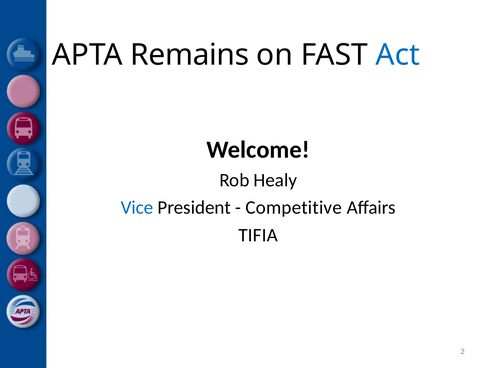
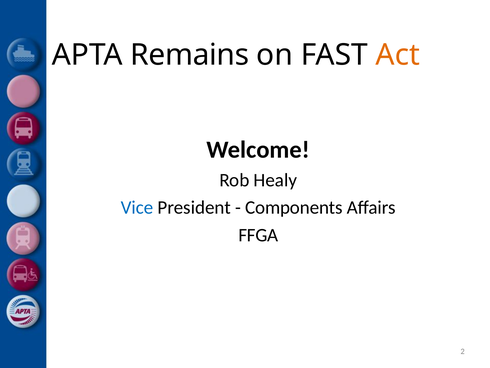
Act colour: blue -> orange
Competitive: Competitive -> Components
TIFIA: TIFIA -> FFGA
